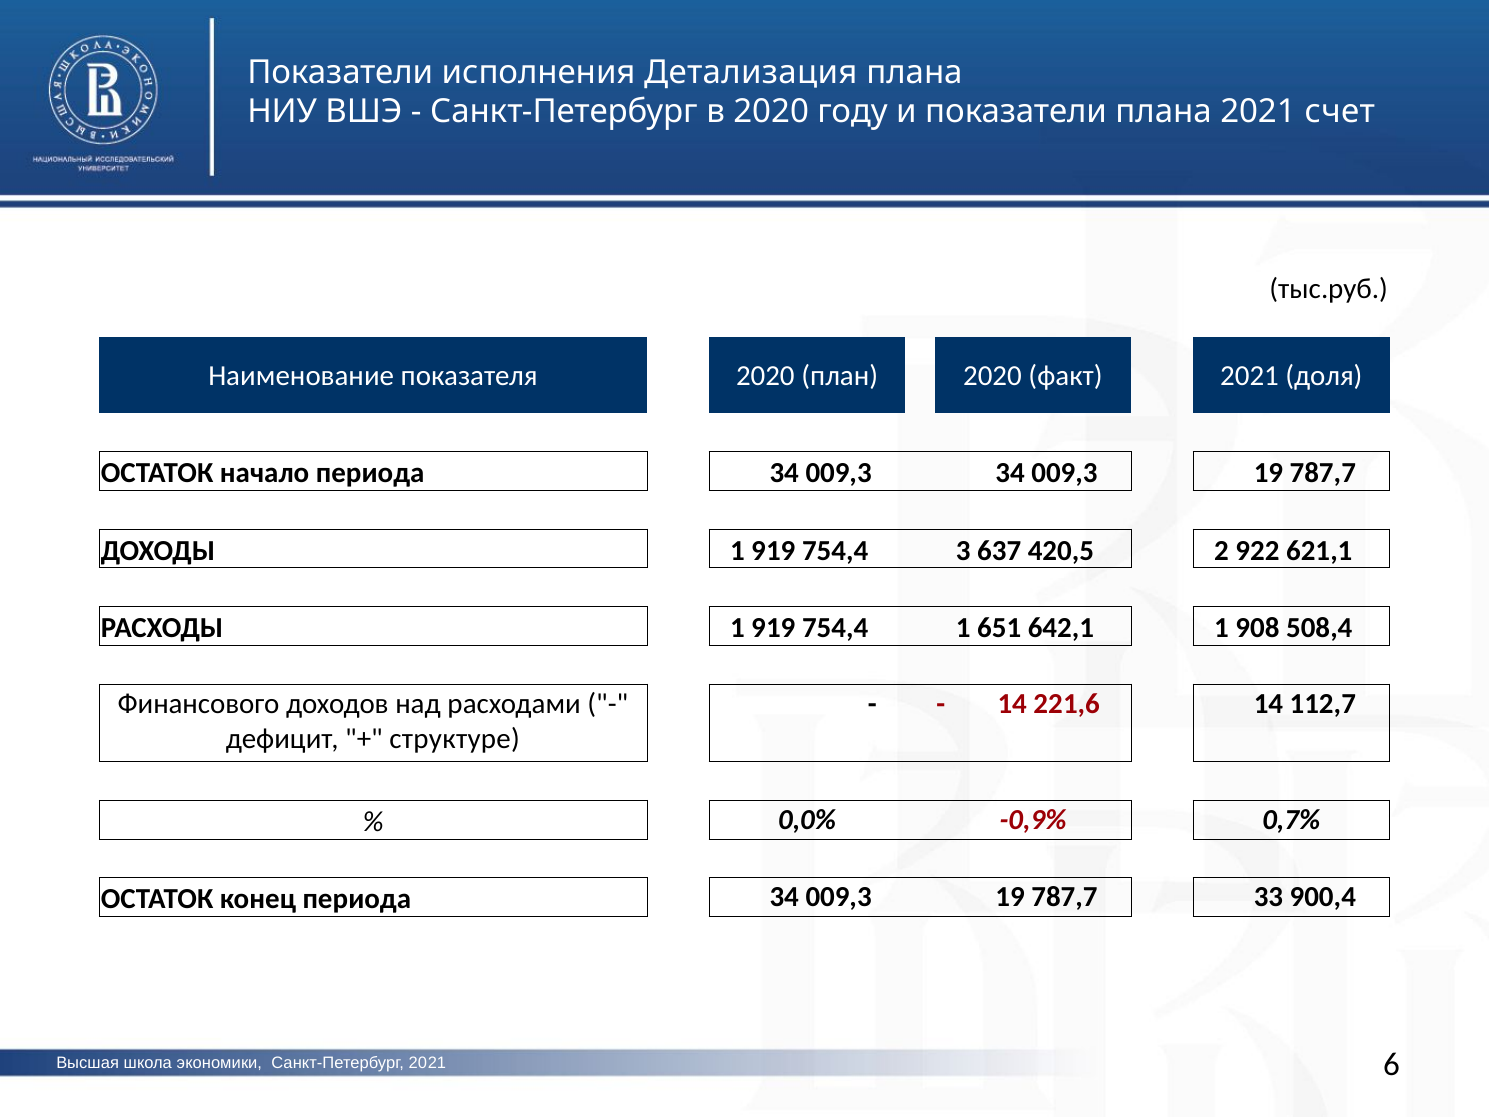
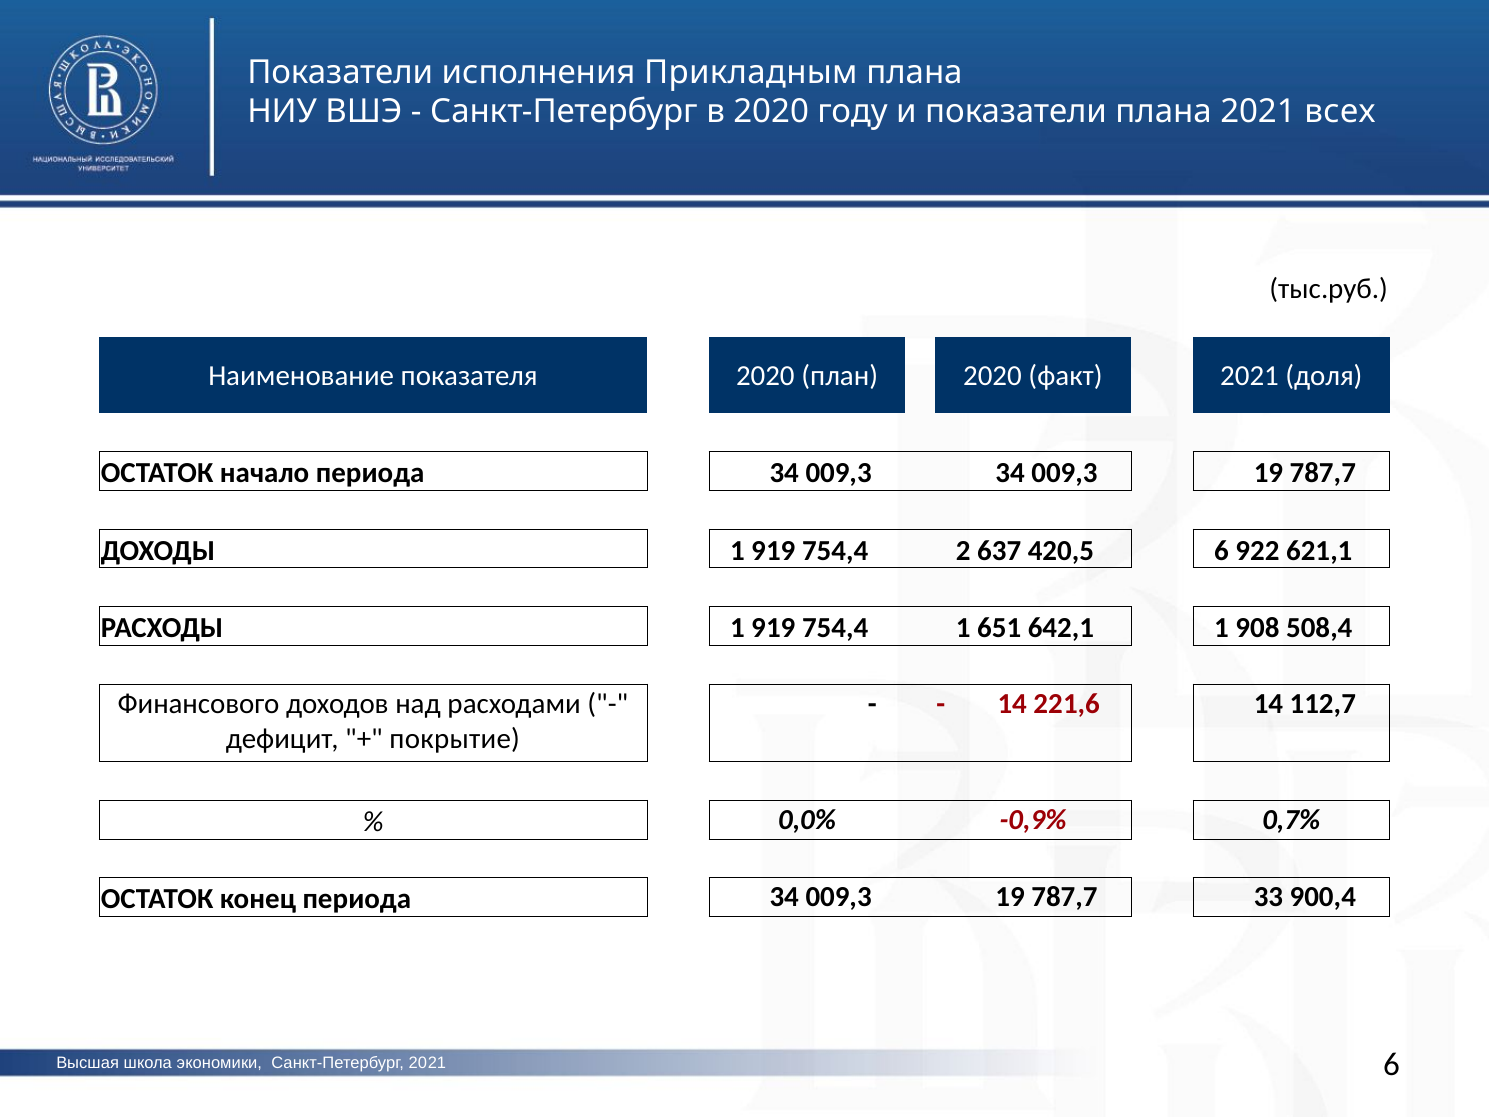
Детализация: Детализация -> Прикладным
счет: счет -> всех
3: 3 -> 2
420,5 2: 2 -> 6
структуре: структуре -> покрытие
